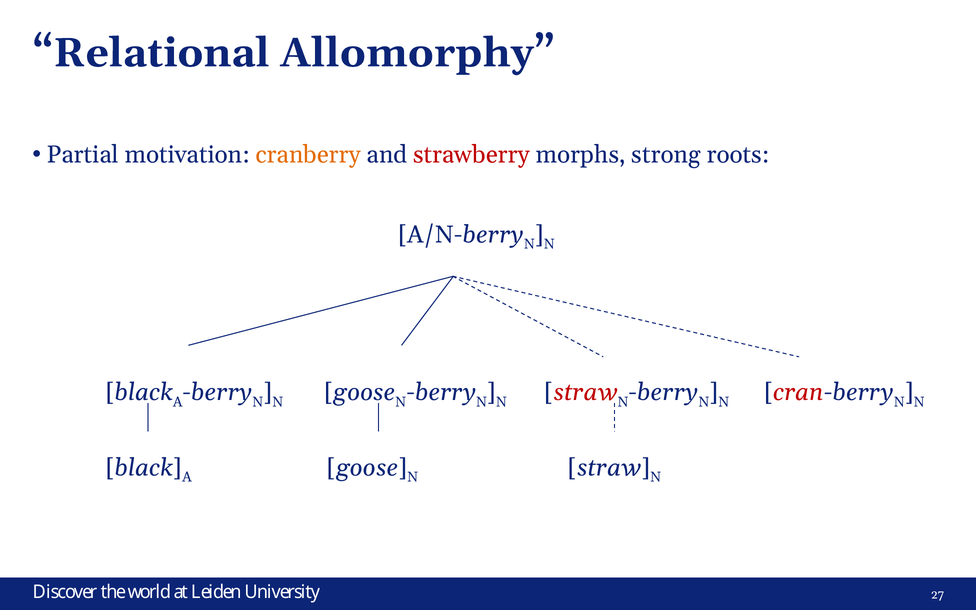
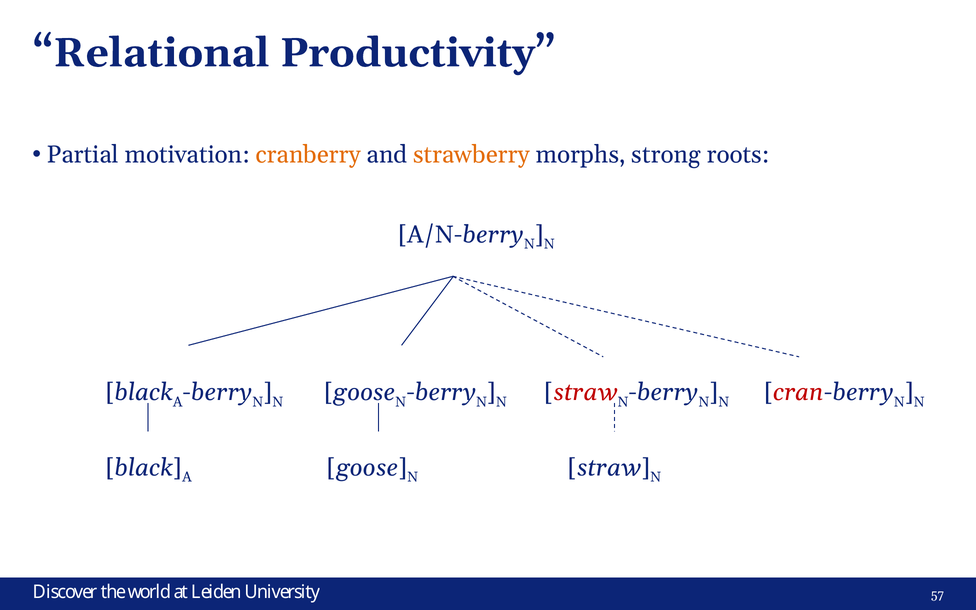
Allomorphy: Allomorphy -> Productivity
strawberry colour: red -> orange
27: 27 -> 57
